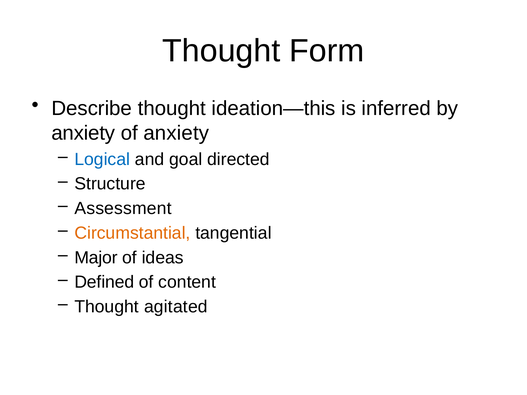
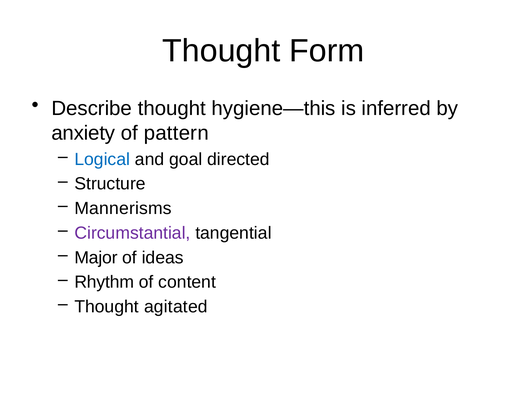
ideation—this: ideation—this -> hygiene—this
of anxiety: anxiety -> pattern
Assessment: Assessment -> Mannerisms
Circumstantial colour: orange -> purple
Defined: Defined -> Rhythm
